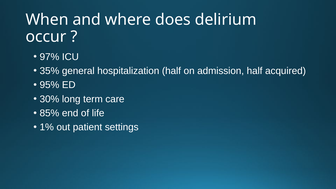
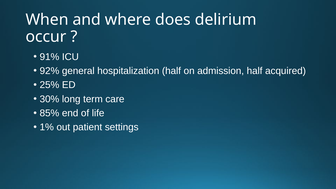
97%: 97% -> 91%
35%: 35% -> 92%
95%: 95% -> 25%
